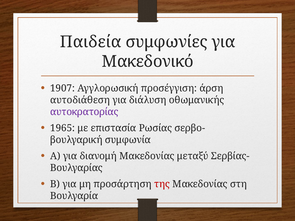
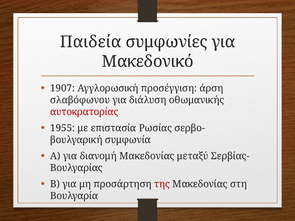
αυτοδιάθεση: αυτοδιάθεση -> σλαβόφωνου
αυτοκρατορίας colour: purple -> red
1965: 1965 -> 1955
